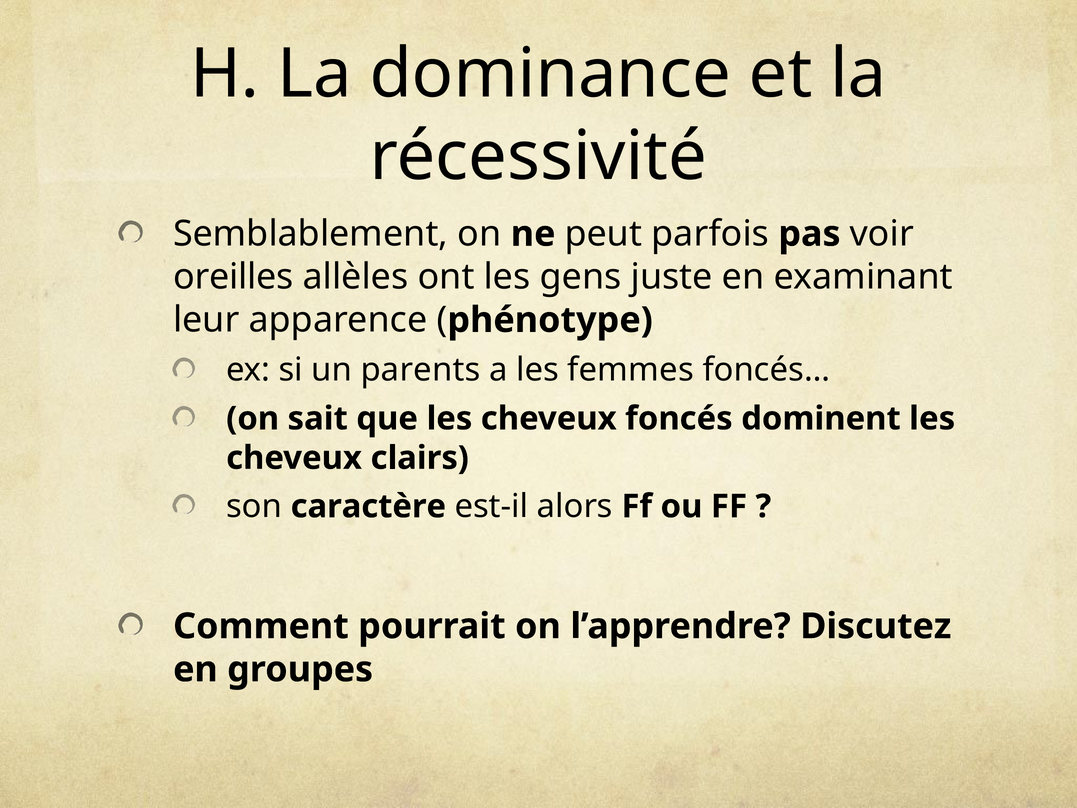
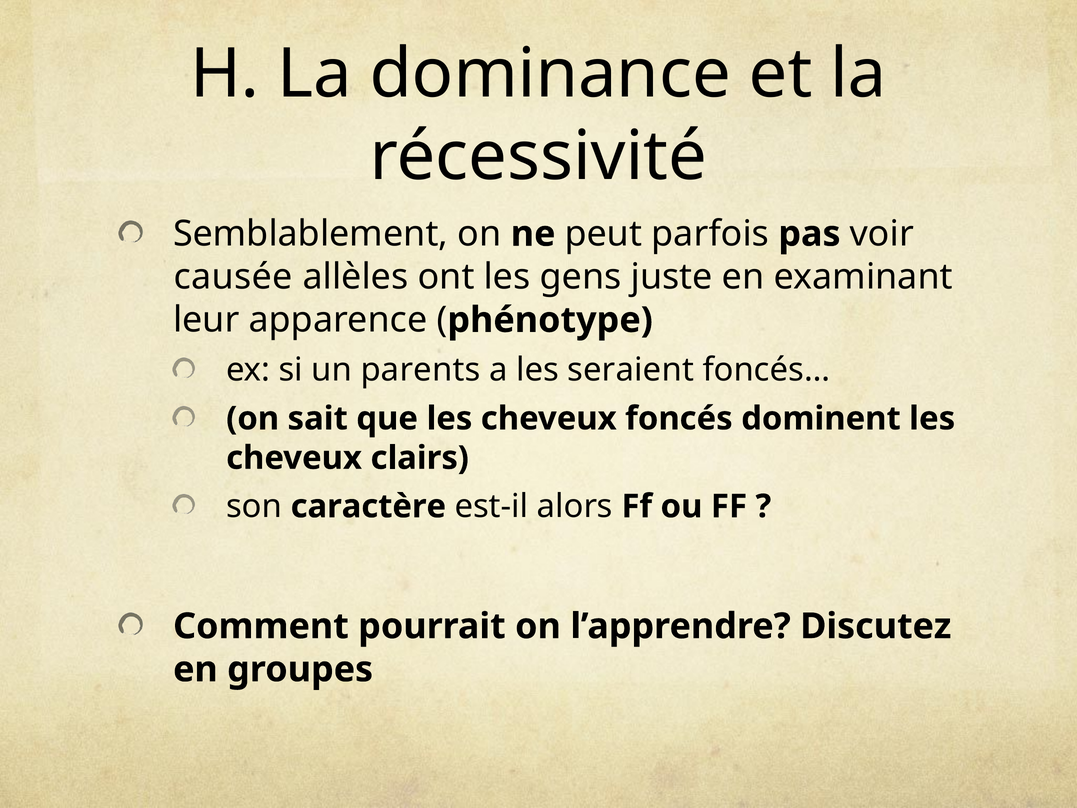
oreilles: oreilles -> causée
femmes: femmes -> seraient
